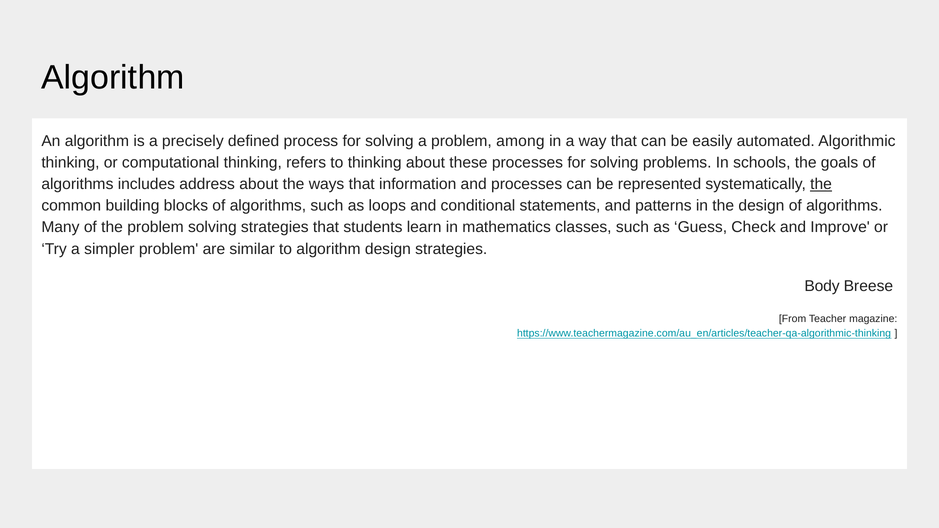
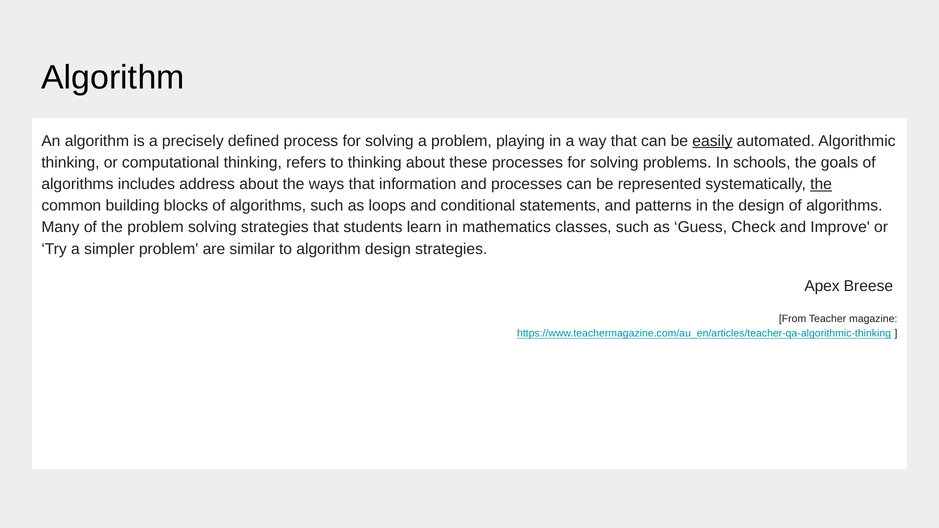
among: among -> playing
easily underline: none -> present
Body: Body -> Apex
